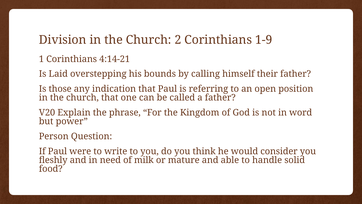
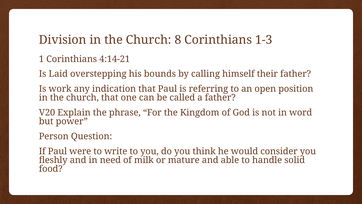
2: 2 -> 8
1-9: 1-9 -> 1-3
those: those -> work
